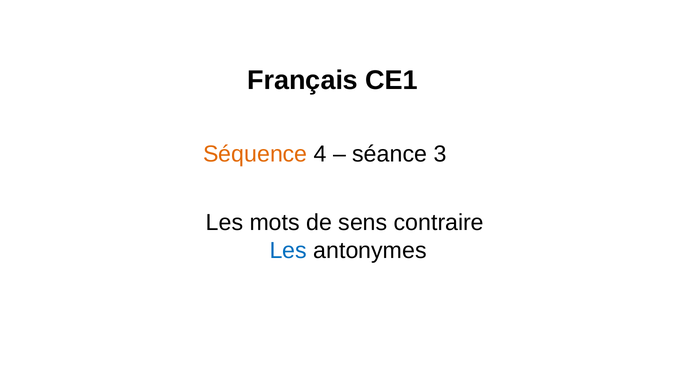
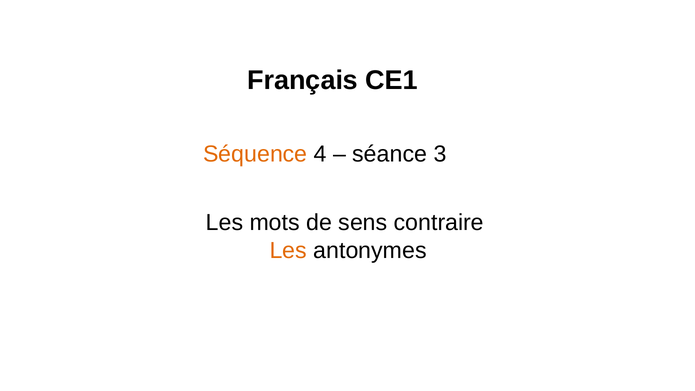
Les at (288, 250) colour: blue -> orange
